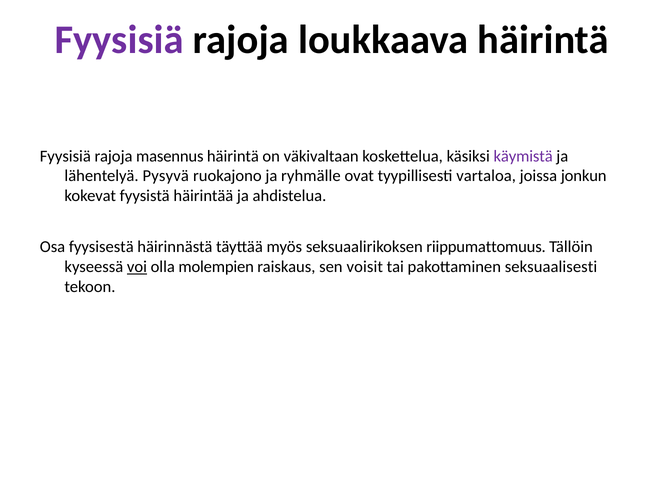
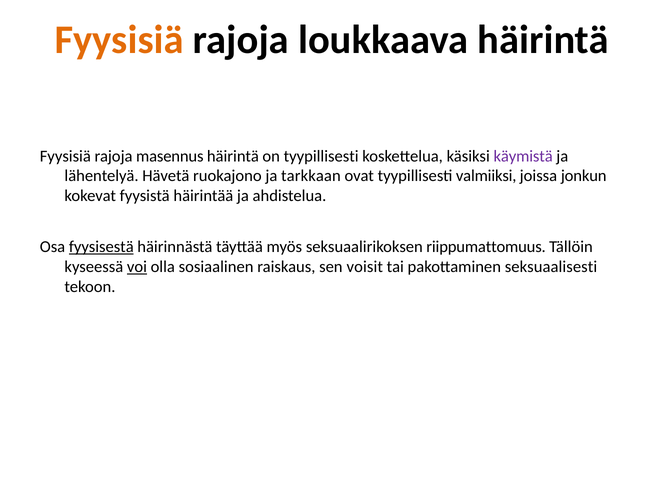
Fyysisiä at (119, 40) colour: purple -> orange
on väkivaltaan: väkivaltaan -> tyypillisesti
Pysyvä: Pysyvä -> Hävetä
ryhmälle: ryhmälle -> tarkkaan
vartaloa: vartaloa -> valmiiksi
fyysisestä underline: none -> present
molempien: molempien -> sosiaalinen
